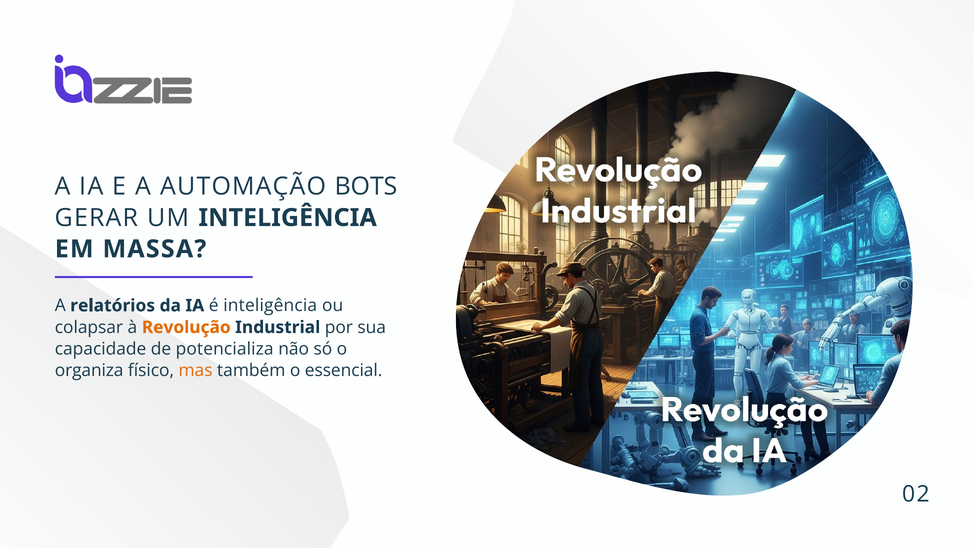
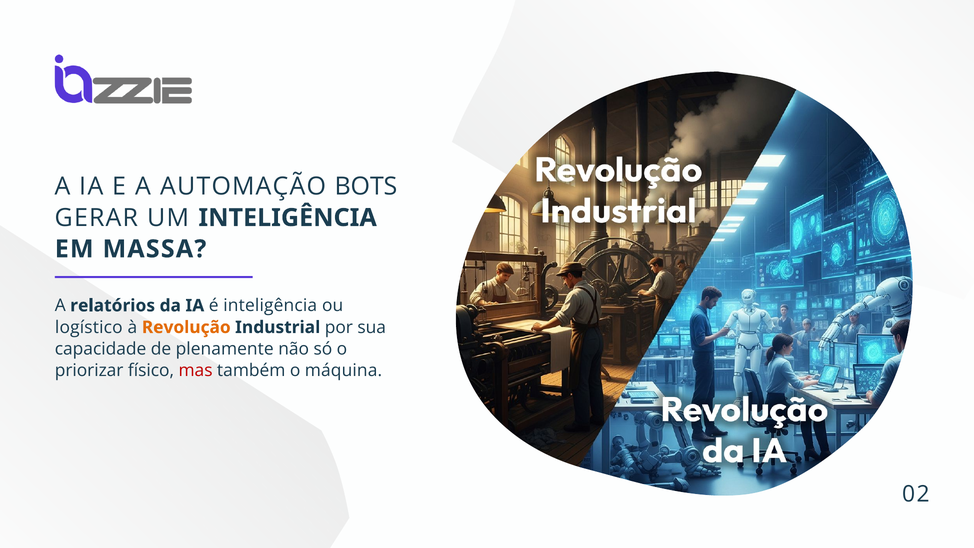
colapsar: colapsar -> logístico
potencializa: potencializa -> plenamente
organiza: organiza -> priorizar
mas colour: orange -> red
essencial: essencial -> máquina
